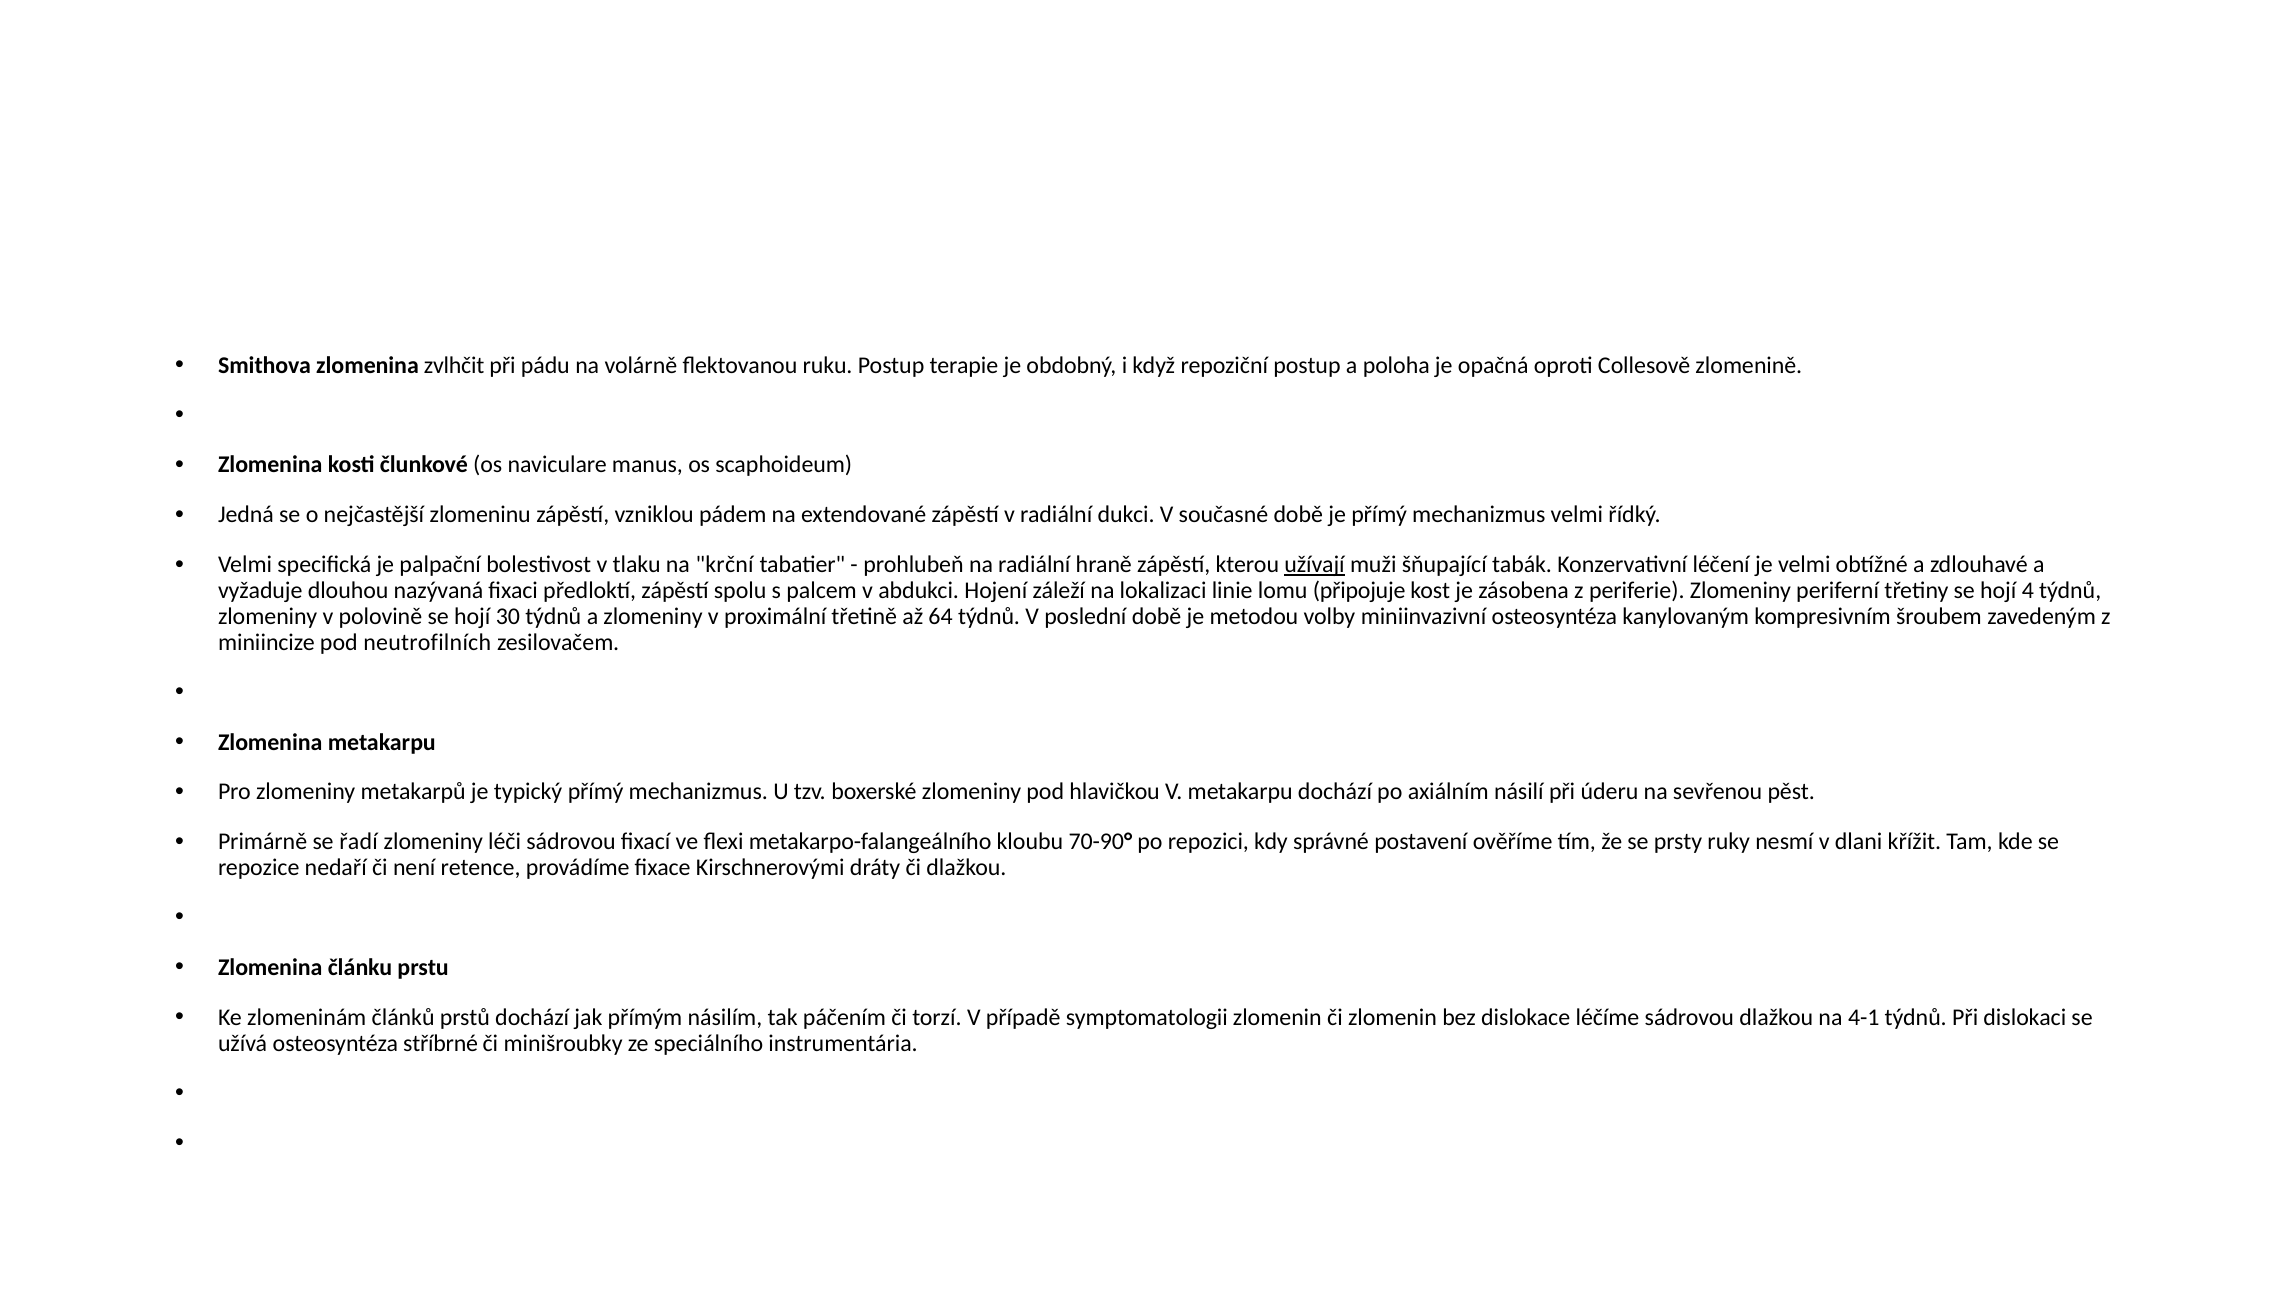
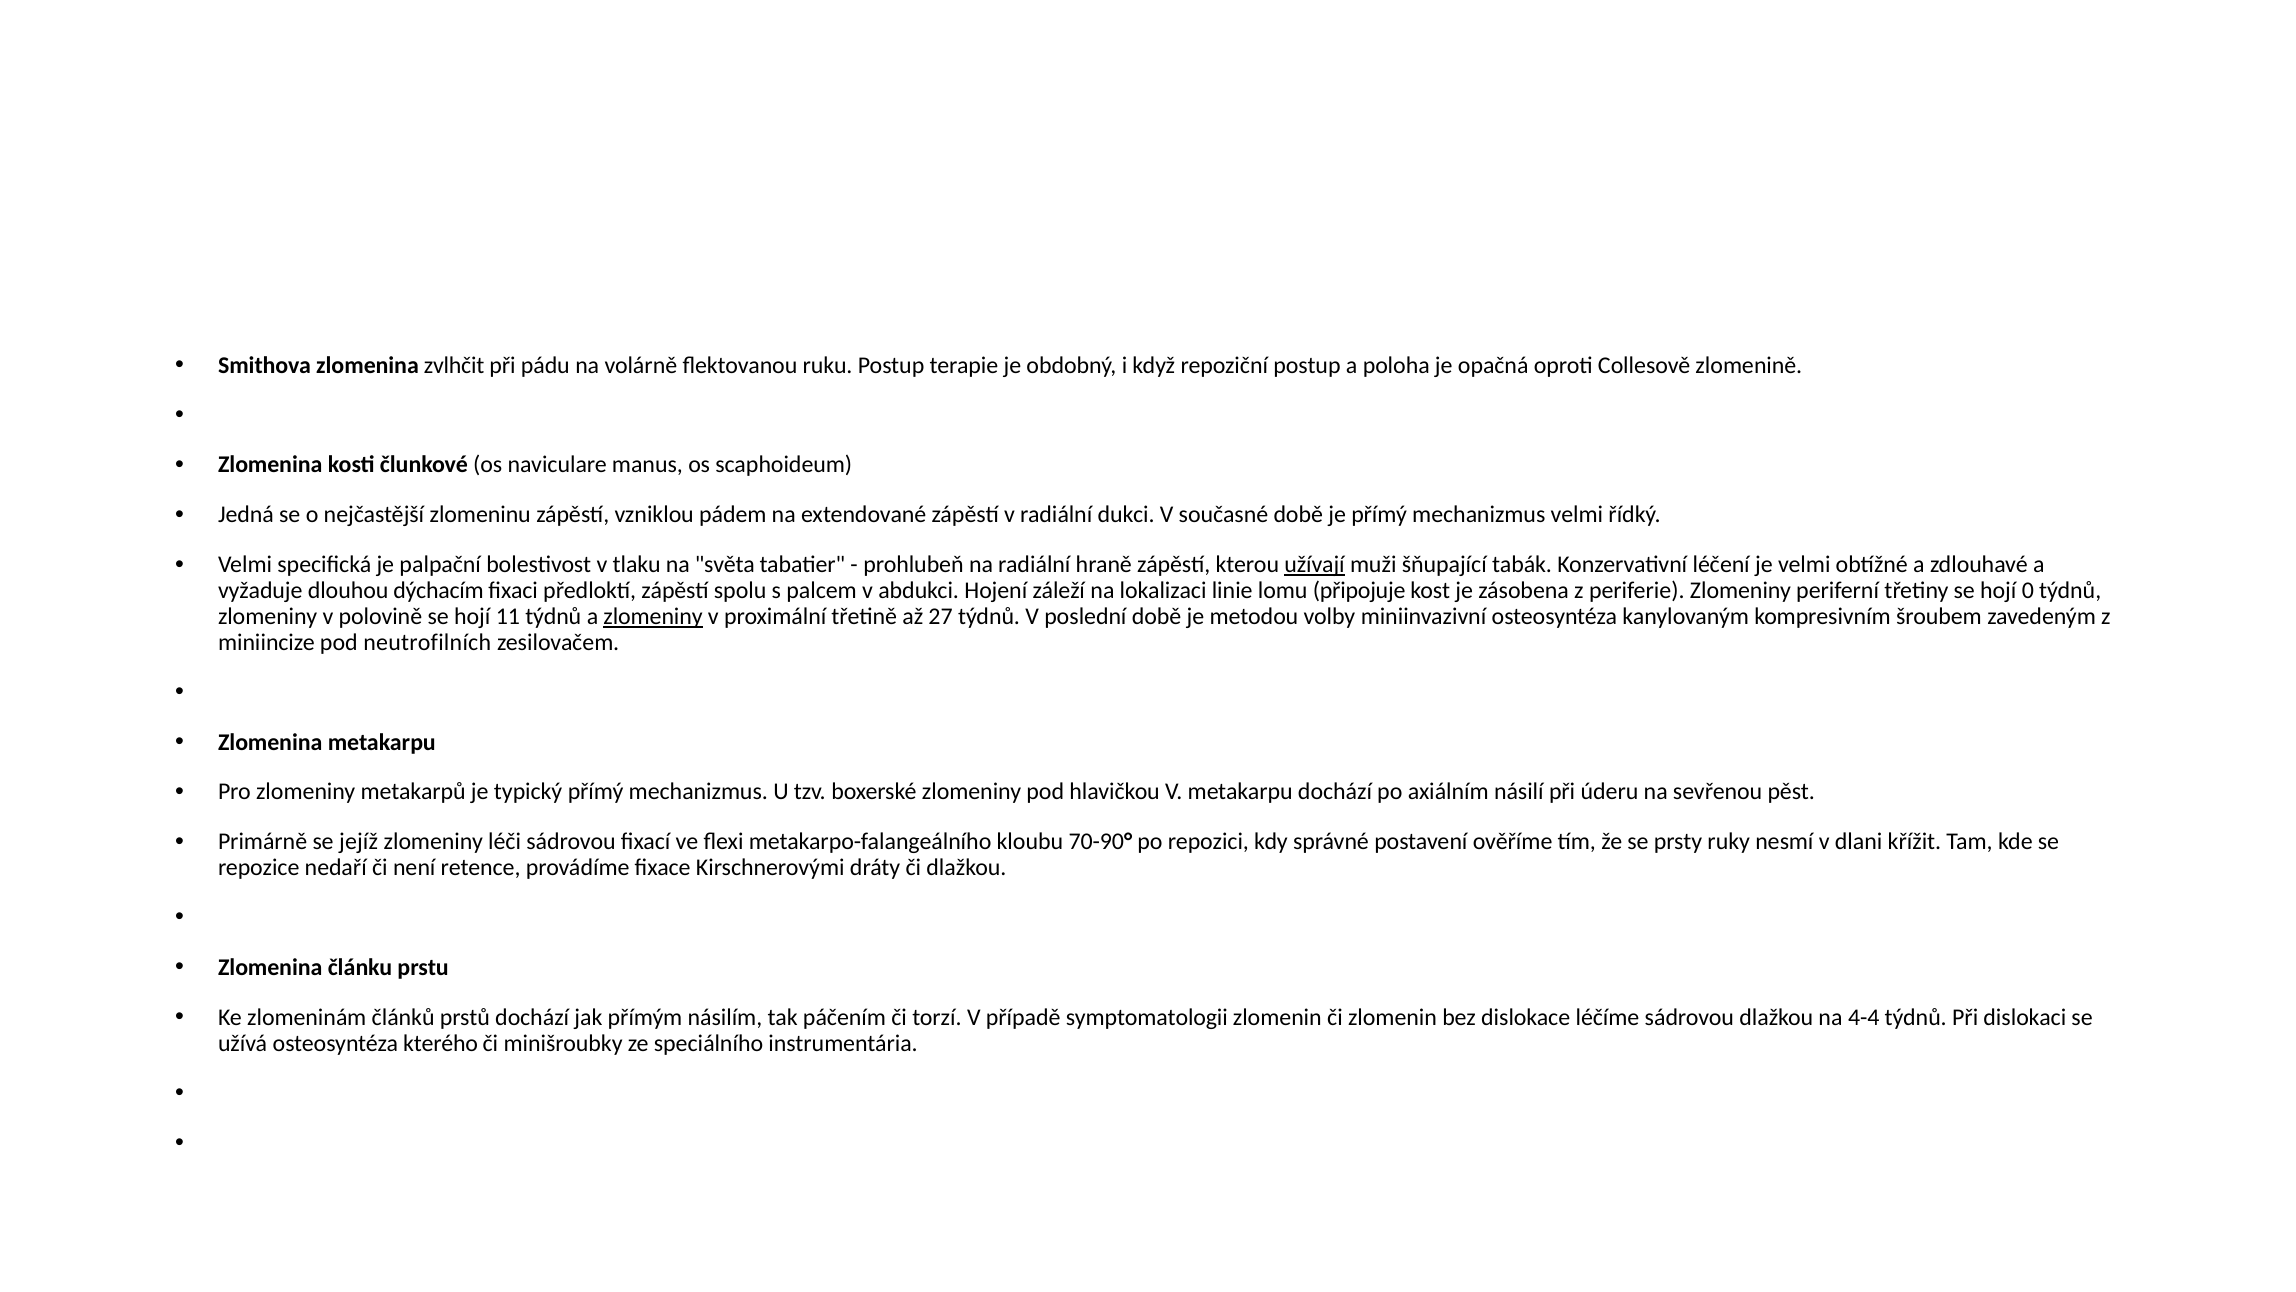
krční: krční -> světa
nazývaná: nazývaná -> dýchacím
4: 4 -> 0
30: 30 -> 11
zlomeniny at (653, 616) underline: none -> present
64: 64 -> 27
řadí: řadí -> jejíž
4-1: 4-1 -> 4-4
stříbrné: stříbrné -> kterého
